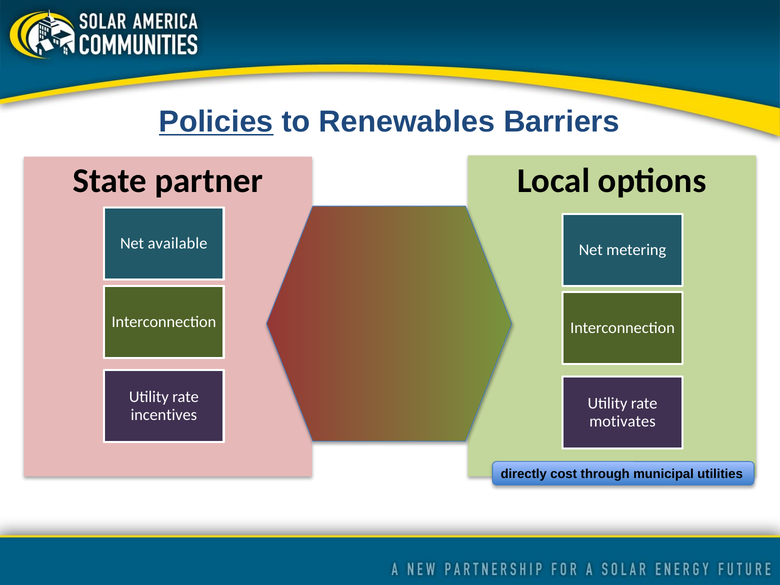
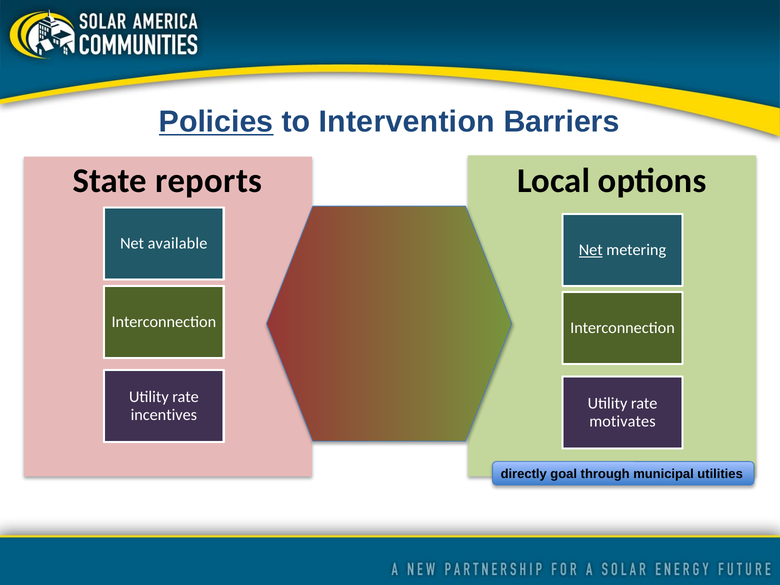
Renewables: Renewables -> Intervention
partner: partner -> reports
Net at (591, 250) underline: none -> present
cost: cost -> goal
